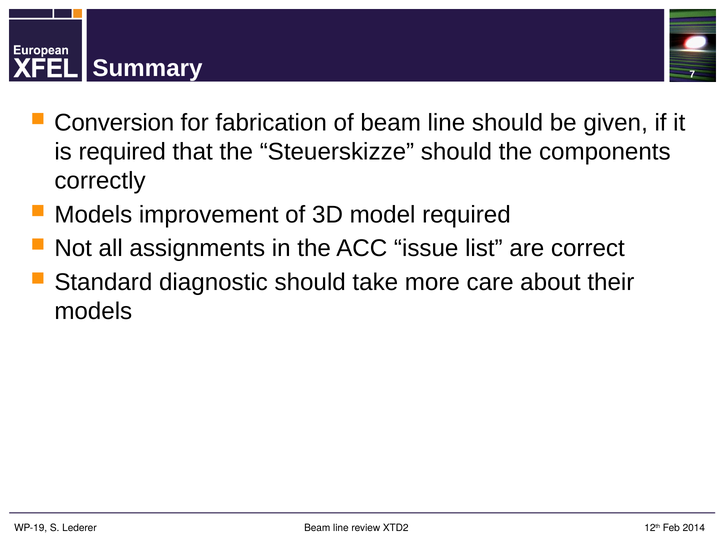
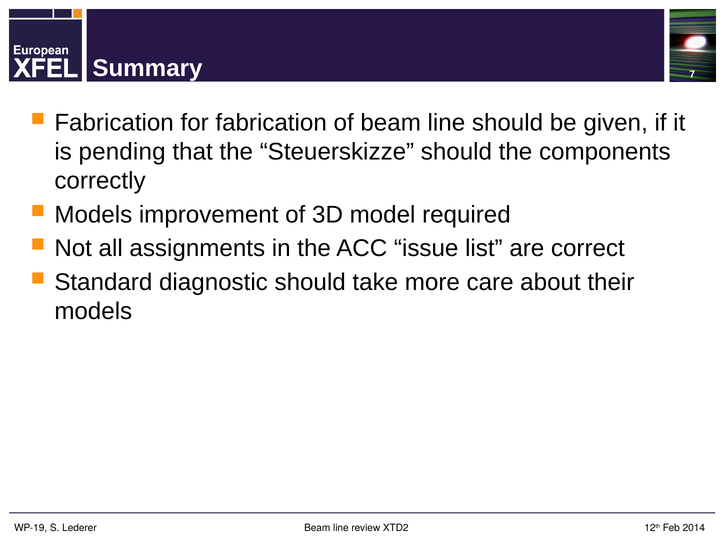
Conversion at (114, 123): Conversion -> Fabrication
is required: required -> pending
